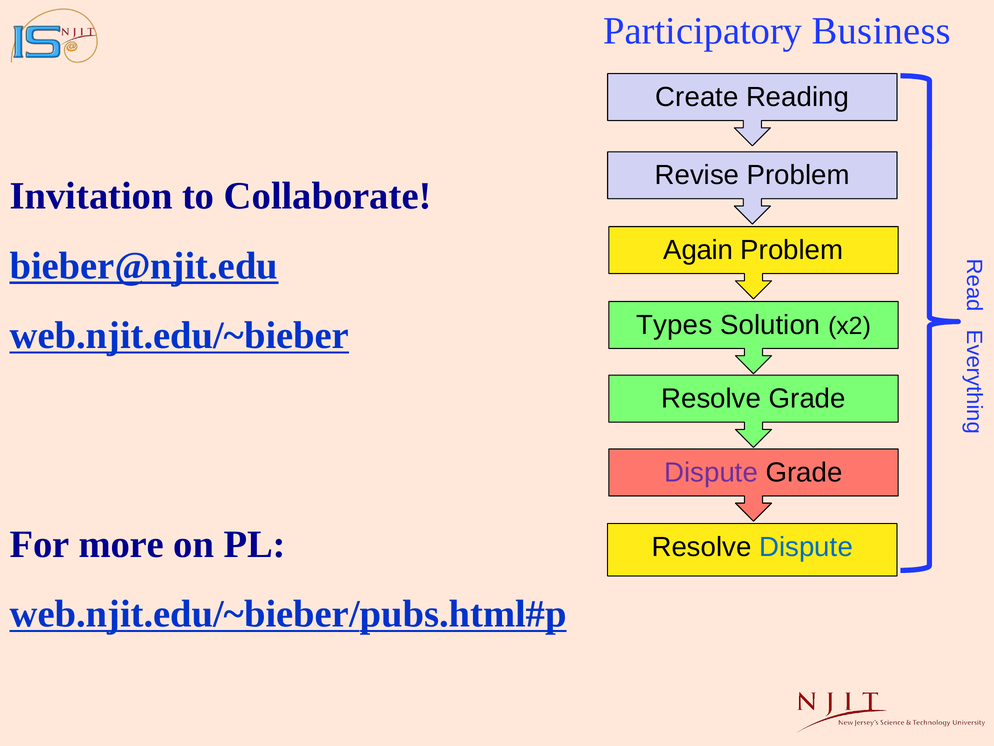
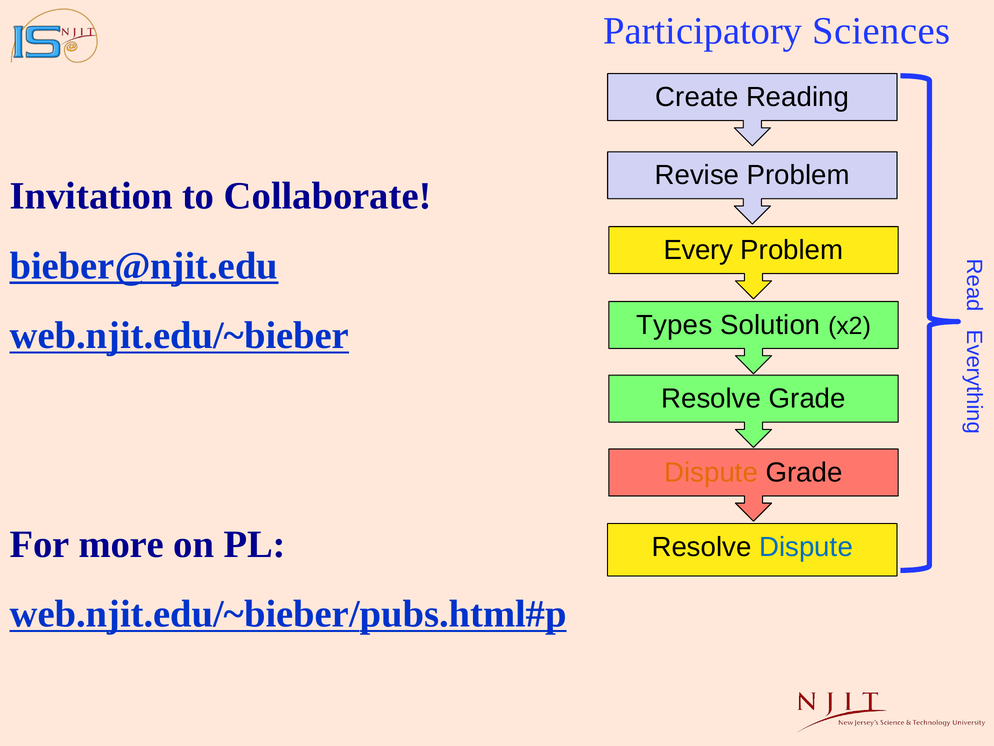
Business: Business -> Sciences
Again: Again -> Every
Dispute at (711, 472) colour: purple -> orange
